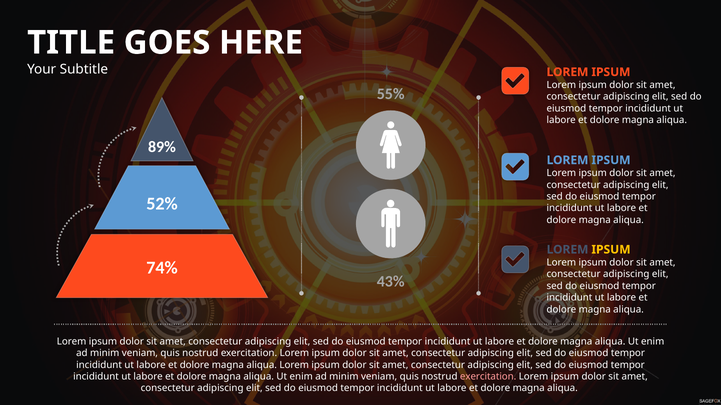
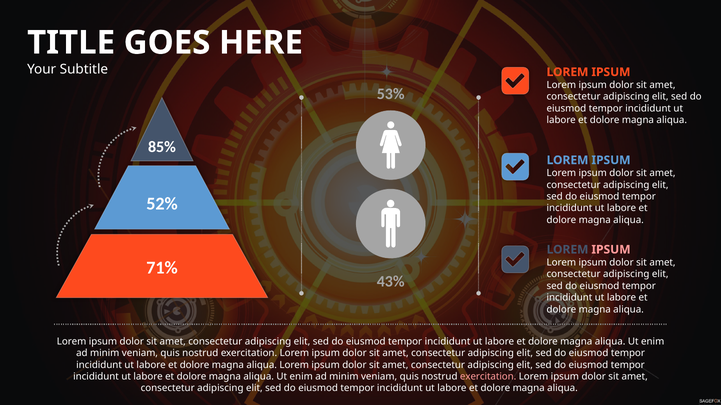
55%: 55% -> 53%
89%: 89% -> 85%
IPSUM at (611, 250) colour: yellow -> pink
74%: 74% -> 71%
